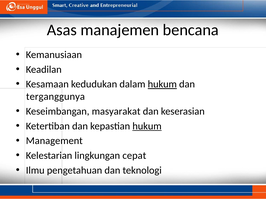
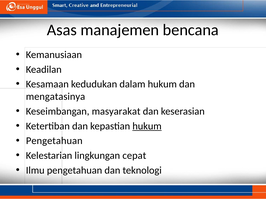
hukum at (162, 84) underline: present -> none
terganggunya: terganggunya -> mengatasinya
Management at (54, 141): Management -> Pengetahuan
